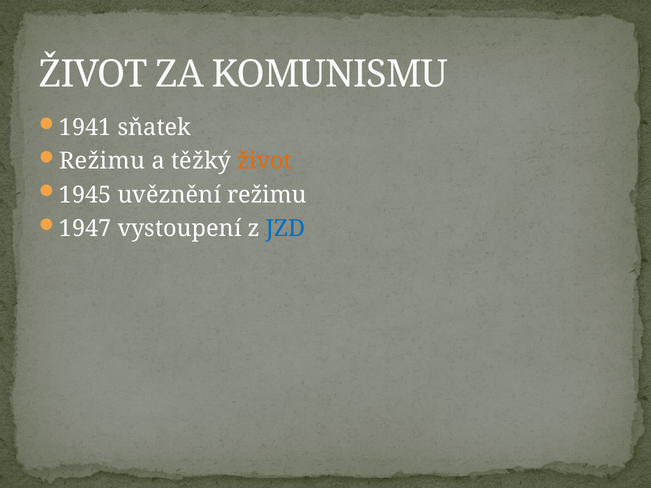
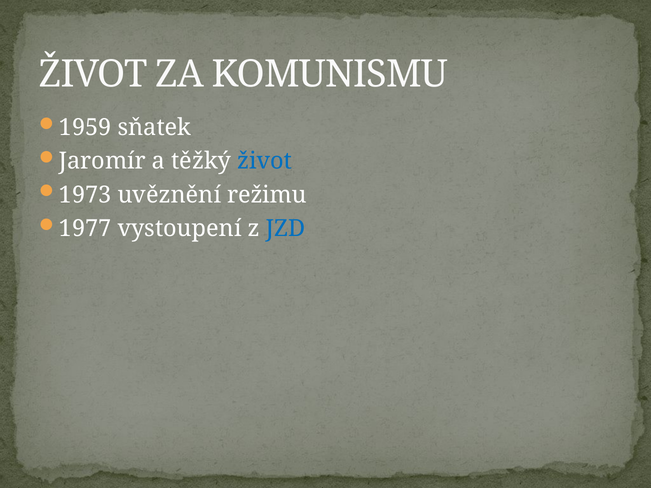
1941: 1941 -> 1959
Režimu at (102, 161): Režimu -> Jaromír
život at (265, 161) colour: orange -> blue
1945: 1945 -> 1973
1947: 1947 -> 1977
